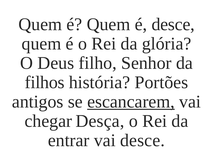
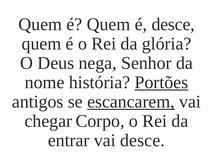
filho: filho -> nega
filhos: filhos -> nome
Portões underline: none -> present
Desça: Desça -> Corpo
